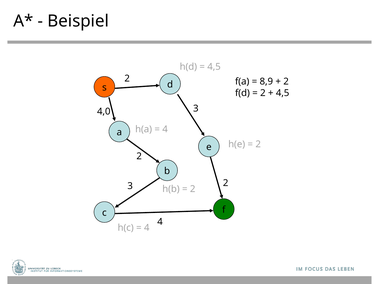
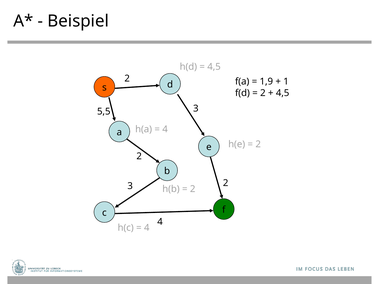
8,9: 8,9 -> 1,9
2 at (286, 82): 2 -> 1
4,0: 4,0 -> 5,5
